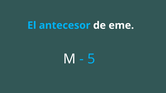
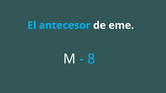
5: 5 -> 8
